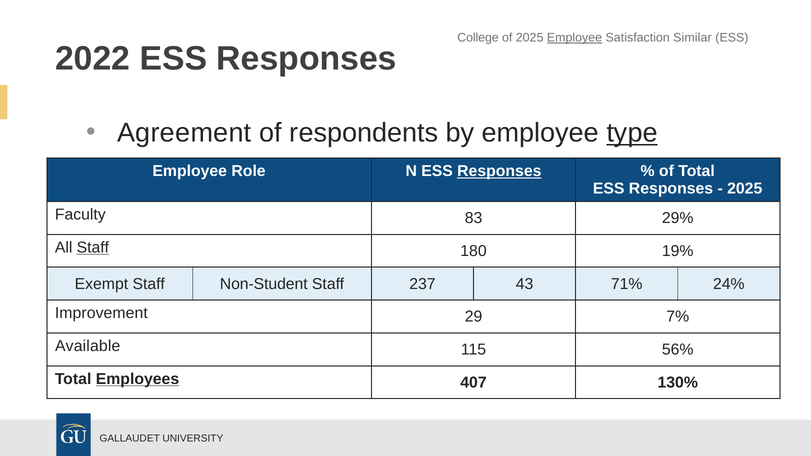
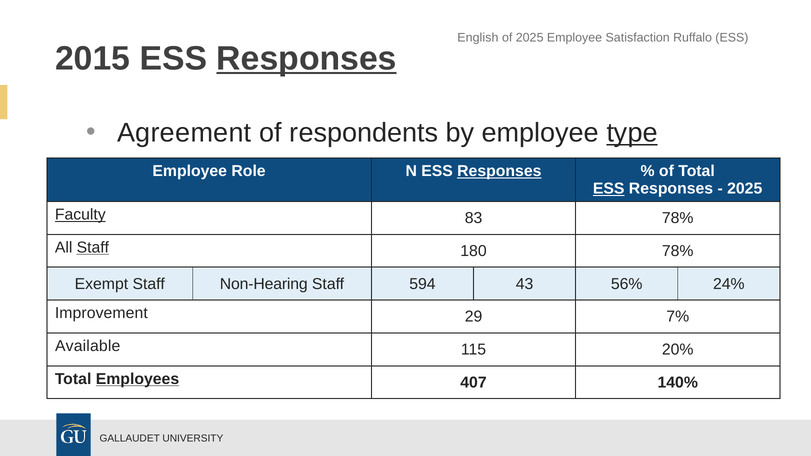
College: College -> English
Employee at (575, 38) underline: present -> none
Similar: Similar -> Ruffalo
2022: 2022 -> 2015
Responses at (307, 59) underline: none -> present
ESS at (609, 189) underline: none -> present
Faculty underline: none -> present
83 29%: 29% -> 78%
180 19%: 19% -> 78%
Non-Student: Non-Student -> Non-Hearing
237: 237 -> 594
71%: 71% -> 56%
56%: 56% -> 20%
130%: 130% -> 140%
